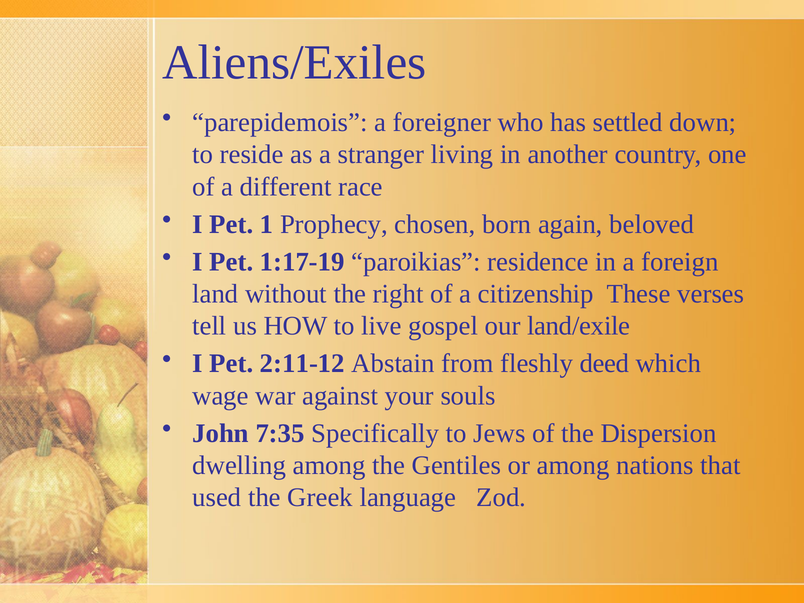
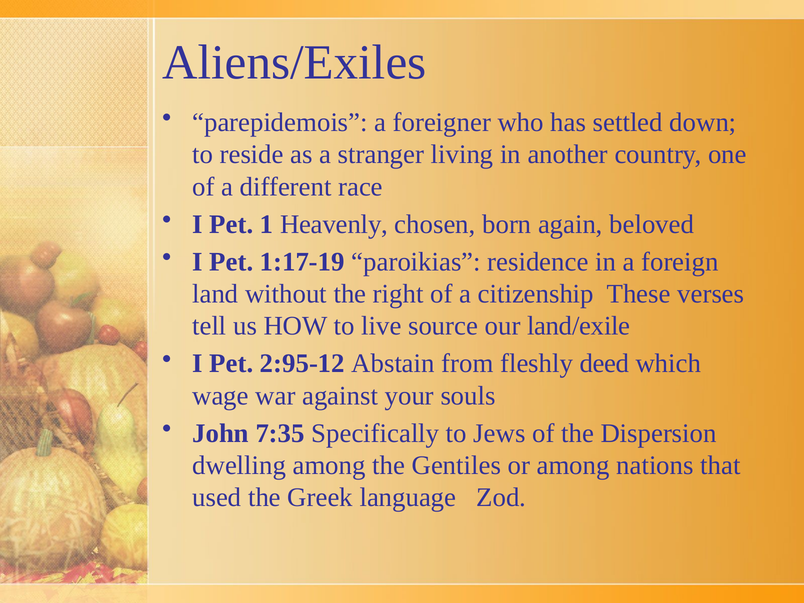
Prophecy: Prophecy -> Heavenly
gospel: gospel -> source
2:11-12: 2:11-12 -> 2:95-12
